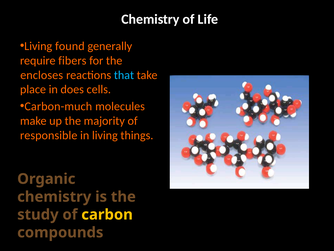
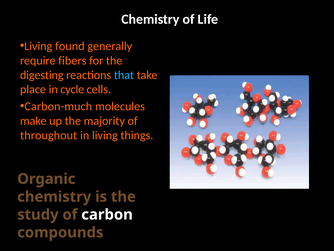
encloses: encloses -> digesting
does: does -> cycle
responsible: responsible -> throughout
carbon colour: yellow -> white
